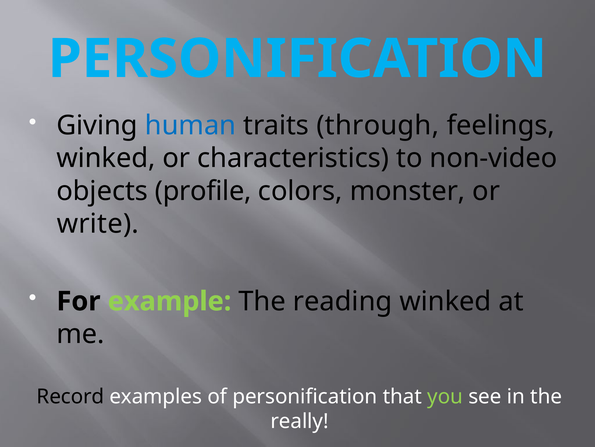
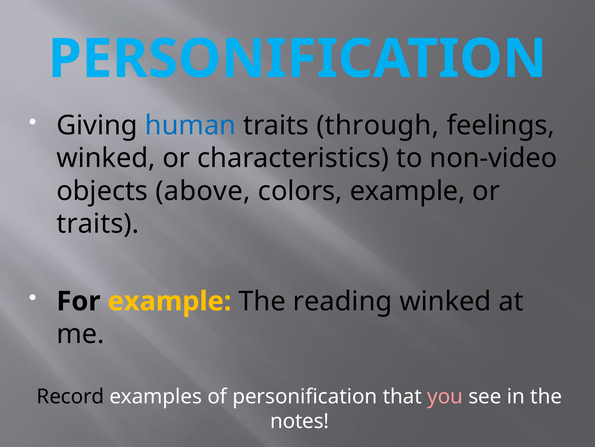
profile: profile -> above
colors monster: monster -> example
write at (98, 223): write -> traits
example at (170, 301) colour: light green -> yellow
you colour: light green -> pink
really: really -> notes
